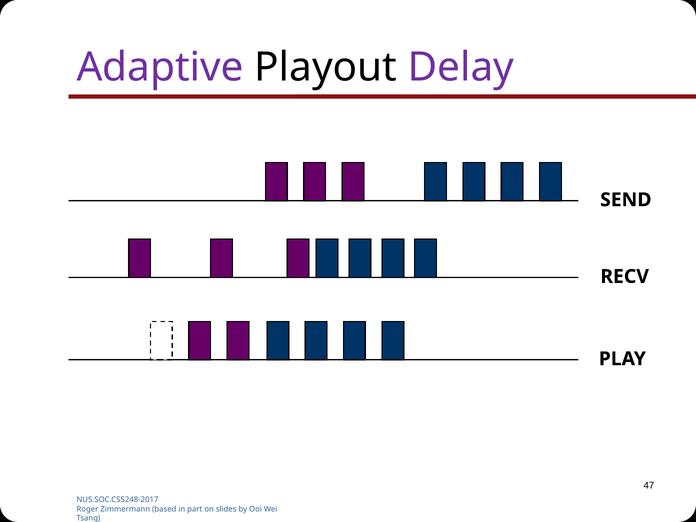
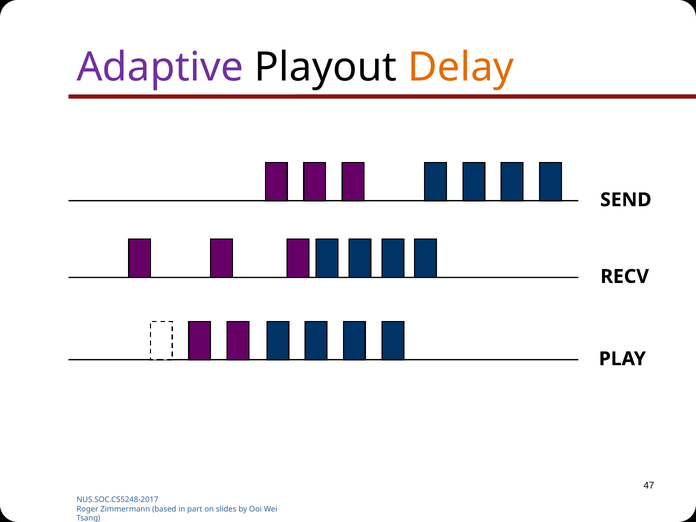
Delay colour: purple -> orange
